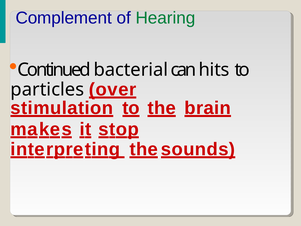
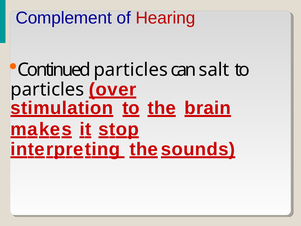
Hearing colour: green -> red
Continued bacterial: bacterial -> particles
hits: hits -> salt
